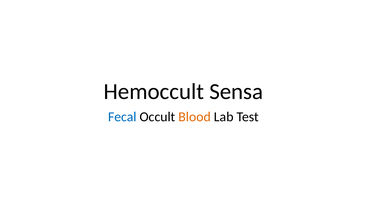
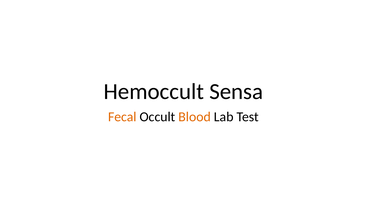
Fecal colour: blue -> orange
